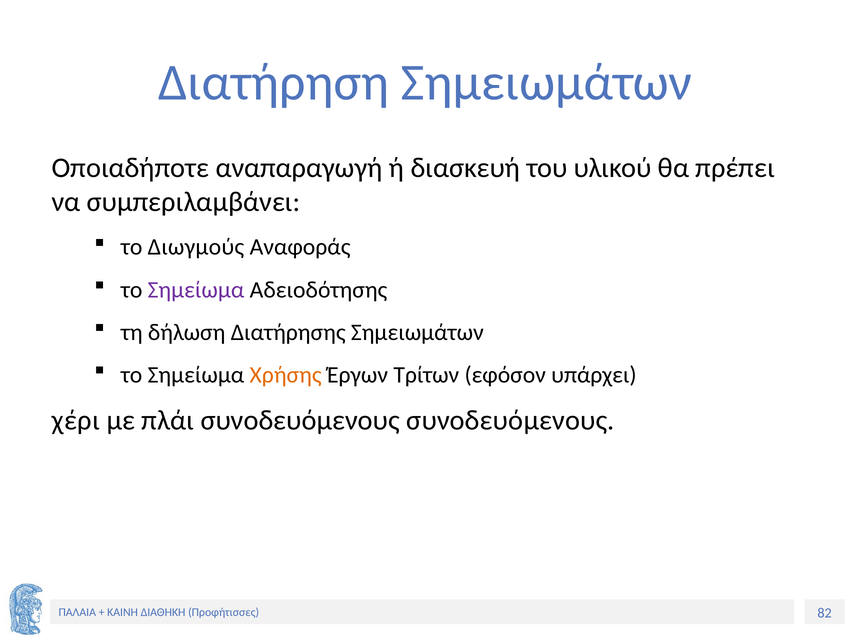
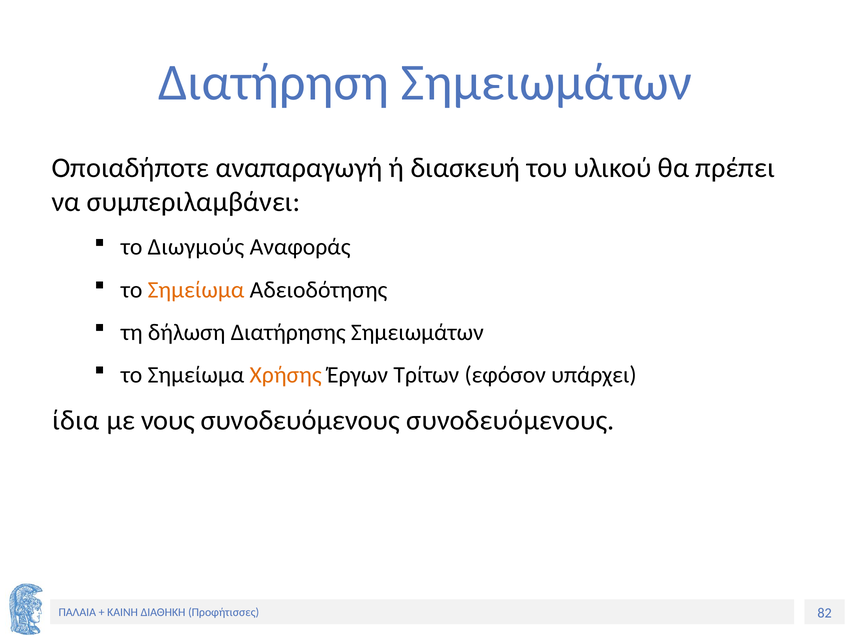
Σημείωμα at (196, 290) colour: purple -> orange
χέρι: χέρι -> ίδια
πλάι: πλάι -> νους
